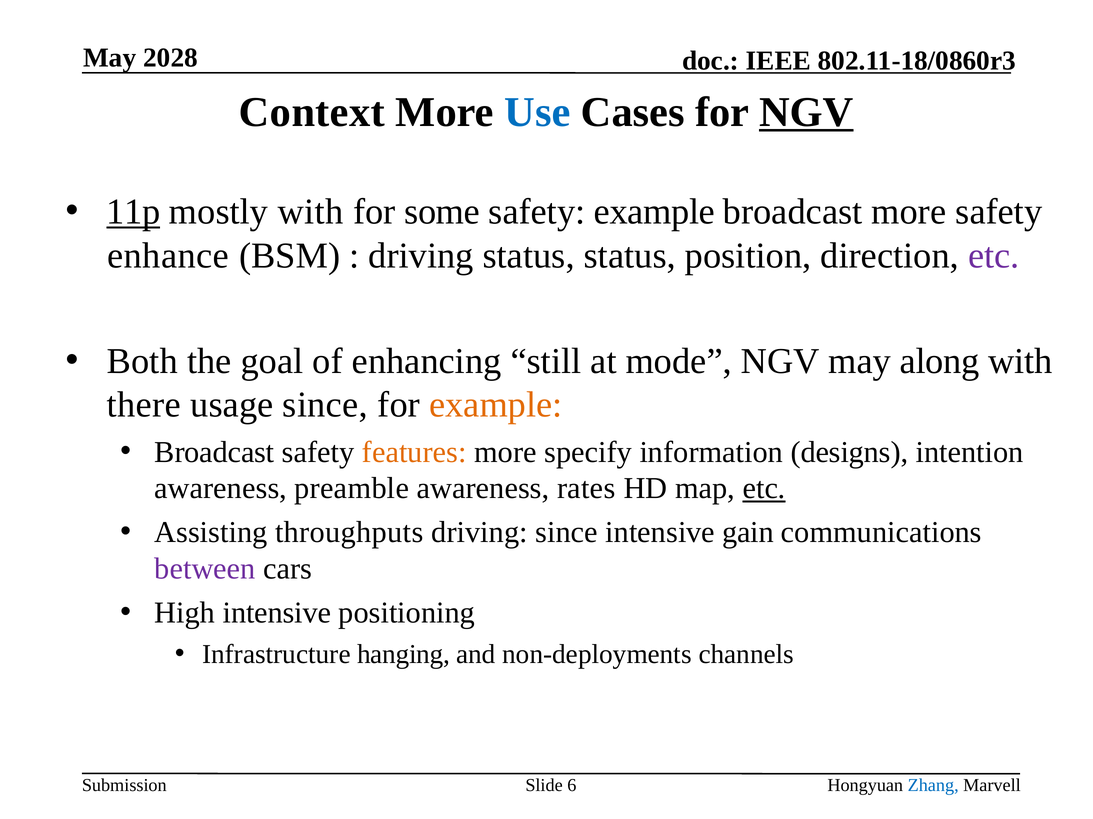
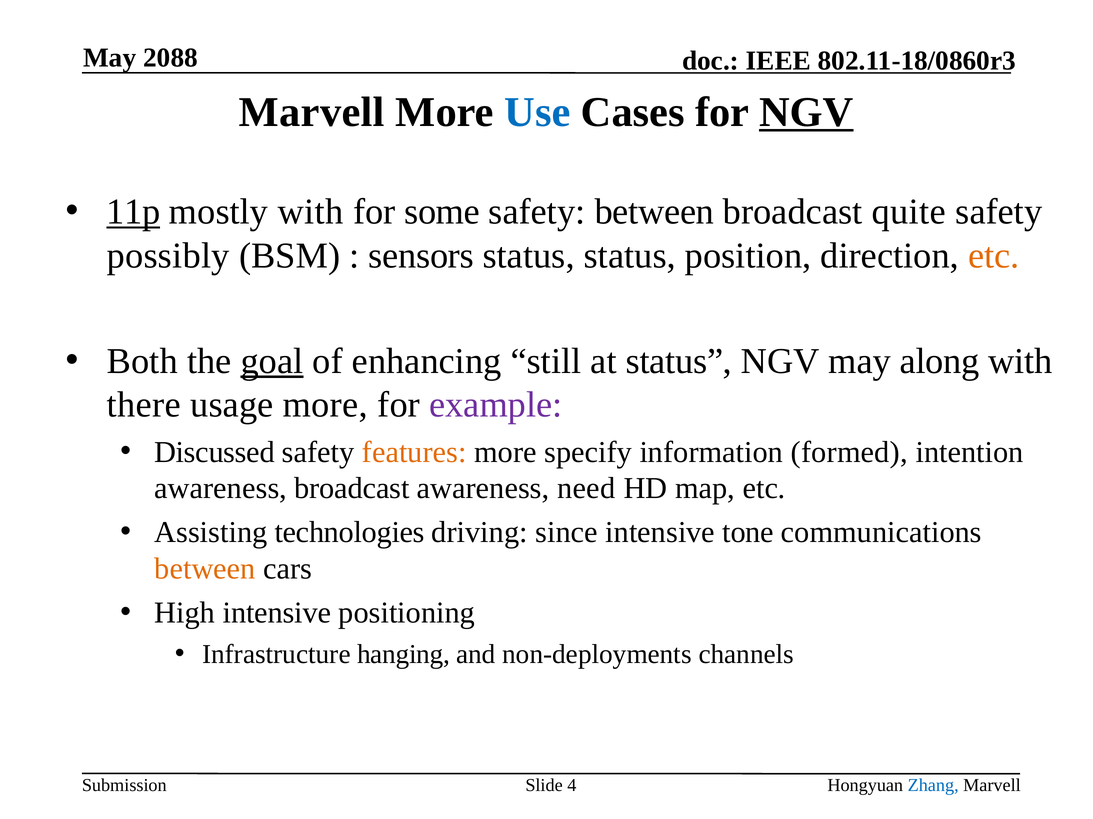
2028: 2028 -> 2088
Context at (312, 112): Context -> Marvell
safety example: example -> between
broadcast more: more -> quite
enhance: enhance -> possibly
driving at (421, 256): driving -> sensors
etc at (994, 256) colour: purple -> orange
goal underline: none -> present
at mode: mode -> status
usage since: since -> more
example at (496, 405) colour: orange -> purple
Broadcast at (214, 452): Broadcast -> Discussed
designs: designs -> formed
awareness preamble: preamble -> broadcast
rates: rates -> need
etc at (764, 489) underline: present -> none
throughputs: throughputs -> technologies
gain: gain -> tone
between at (205, 569) colour: purple -> orange
6: 6 -> 4
